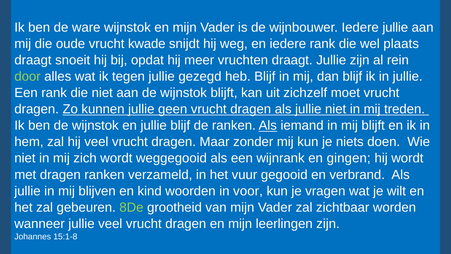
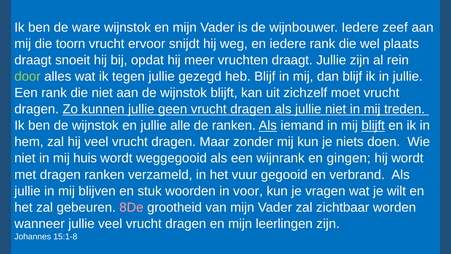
Iedere jullie: jullie -> zeef
oude: oude -> toorn
kwade: kwade -> ervoor
jullie blijf: blijf -> alle
blijft at (373, 125) underline: none -> present
zich: zich -> huis
kind: kind -> stuk
8De colour: light green -> pink
